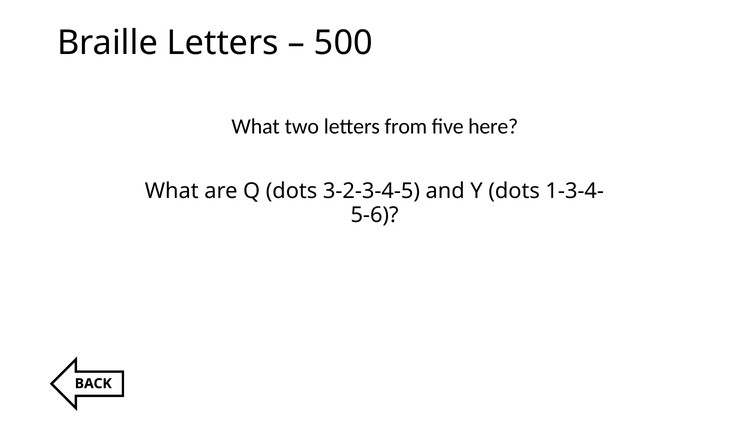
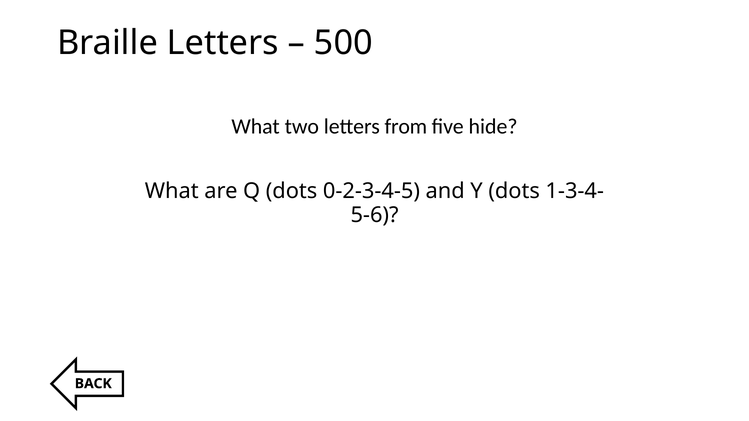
here: here -> hide
3-2-3-4-5: 3-2-3-4-5 -> 0-2-3-4-5
